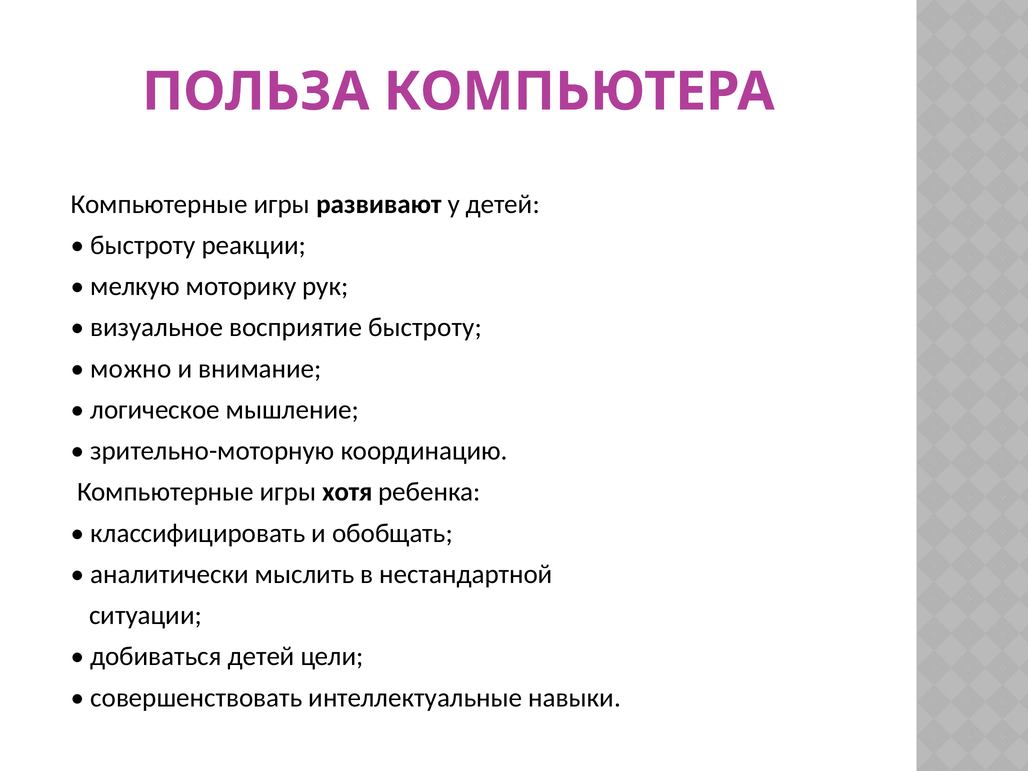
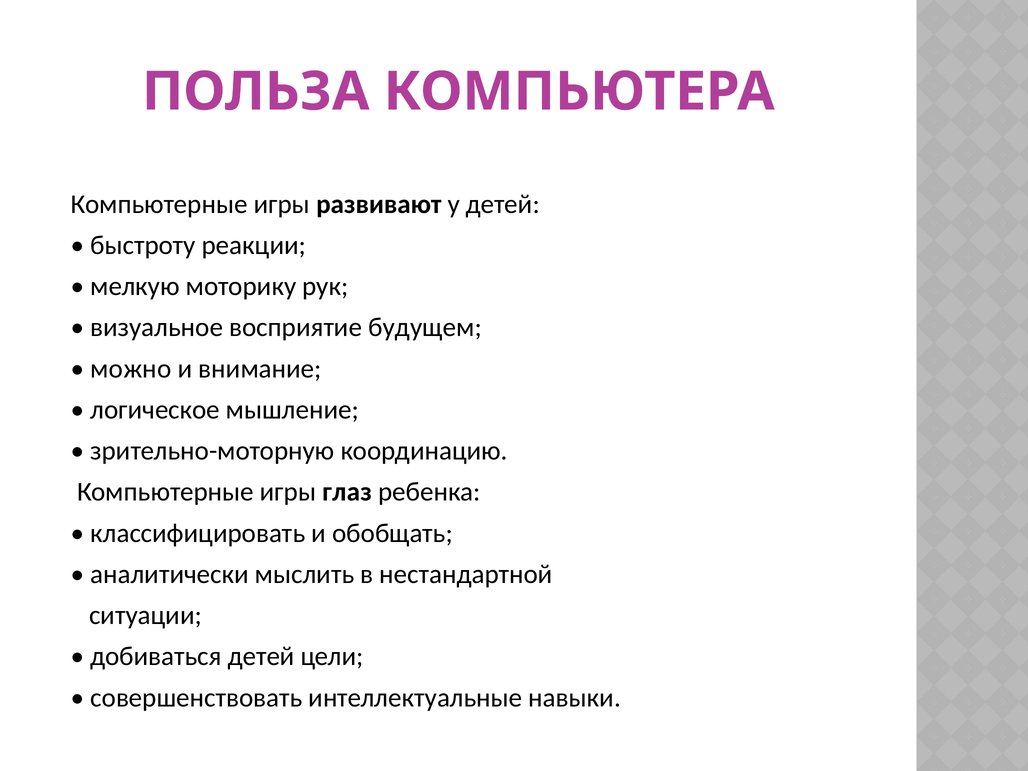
восприятие быстроту: быстроту -> будущем
хотя: хотя -> глаз
